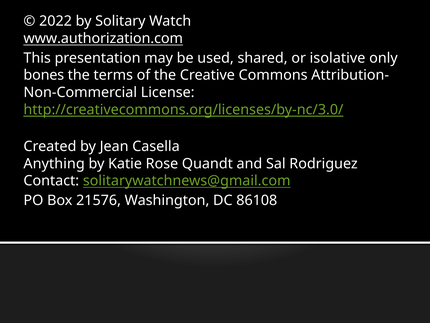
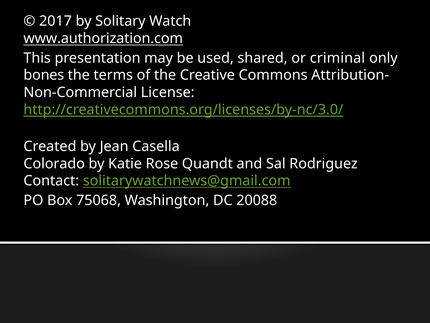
2022: 2022 -> 2017
isolative: isolative -> criminal
Anything: Anything -> Colorado
21576: 21576 -> 75068
86108: 86108 -> 20088
